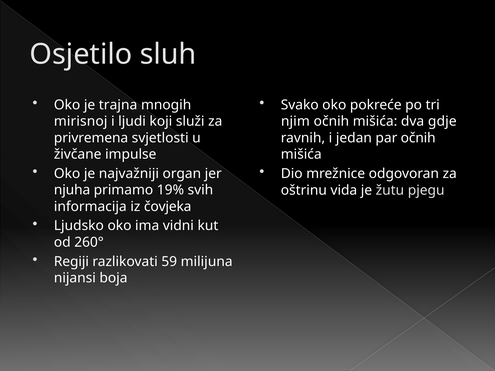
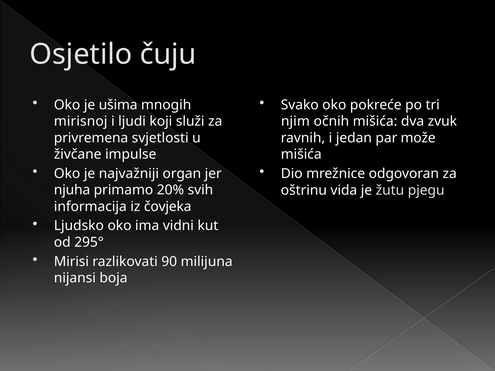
sluh: sluh -> čuju
trajna: trajna -> ušima
gdje: gdje -> zvuk
par očnih: očnih -> može
19%: 19% -> 20%
260°: 260° -> 295°
Regiji: Regiji -> Mirisi
59: 59 -> 90
